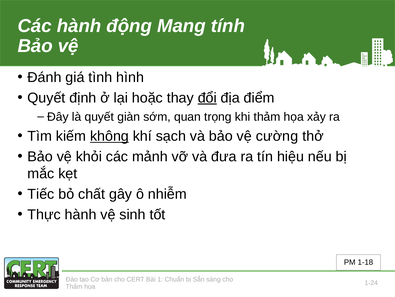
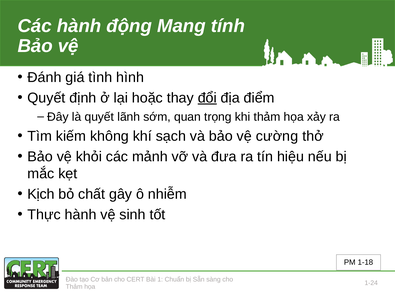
giàn: giàn -> lãnh
không underline: present -> none
Tiếc: Tiếc -> Kịch
